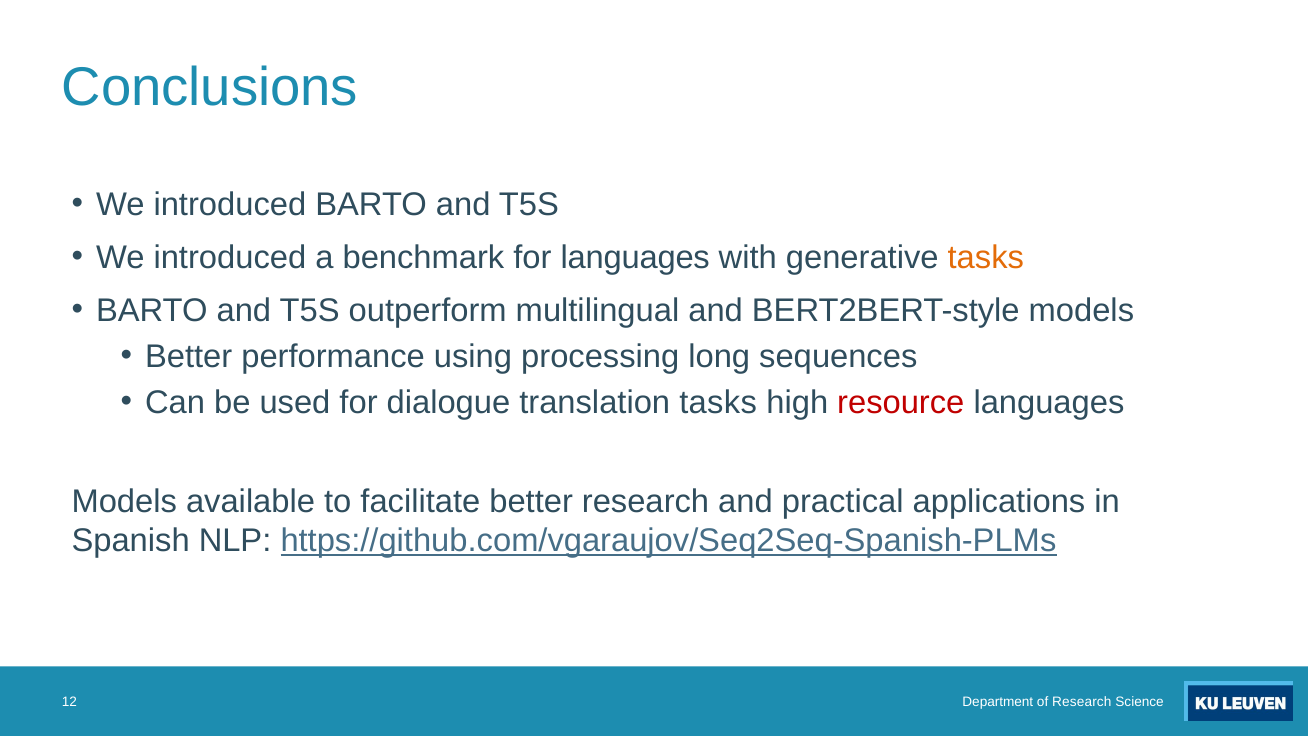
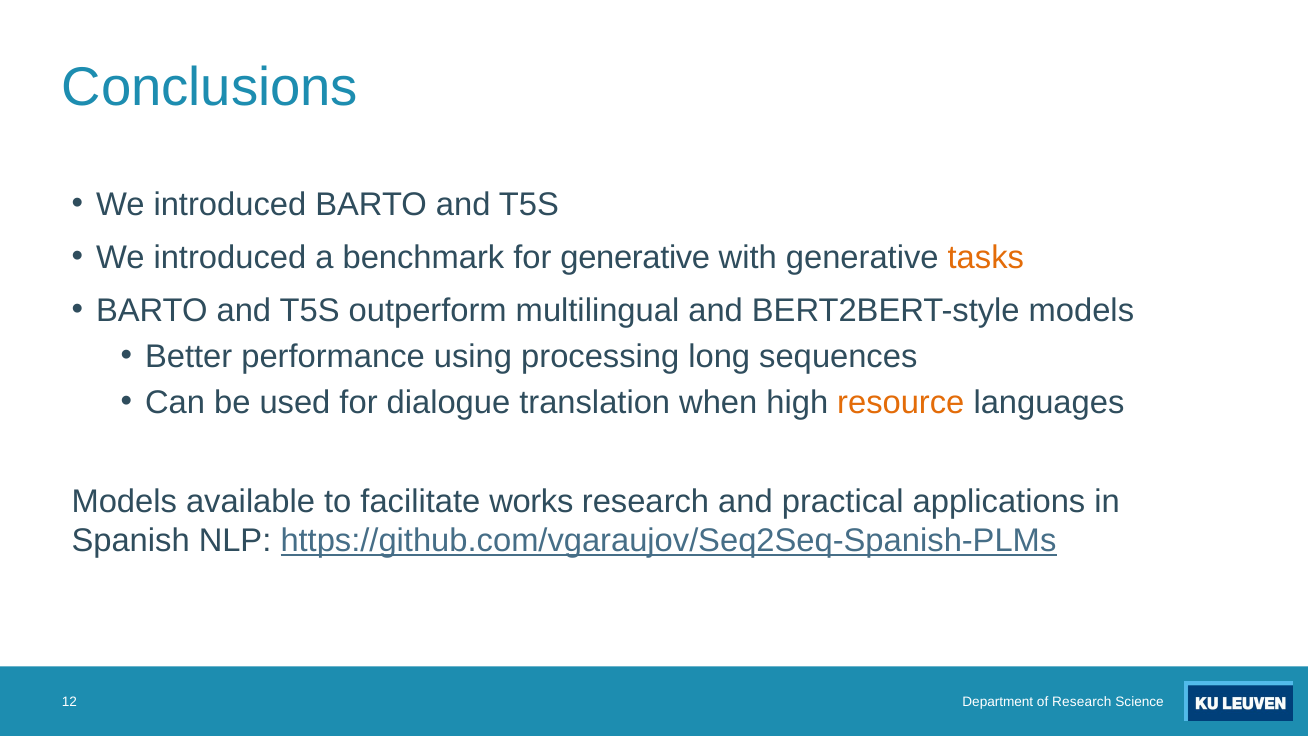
for languages: languages -> generative
translation tasks: tasks -> when
resource colour: red -> orange
facilitate better: better -> works
